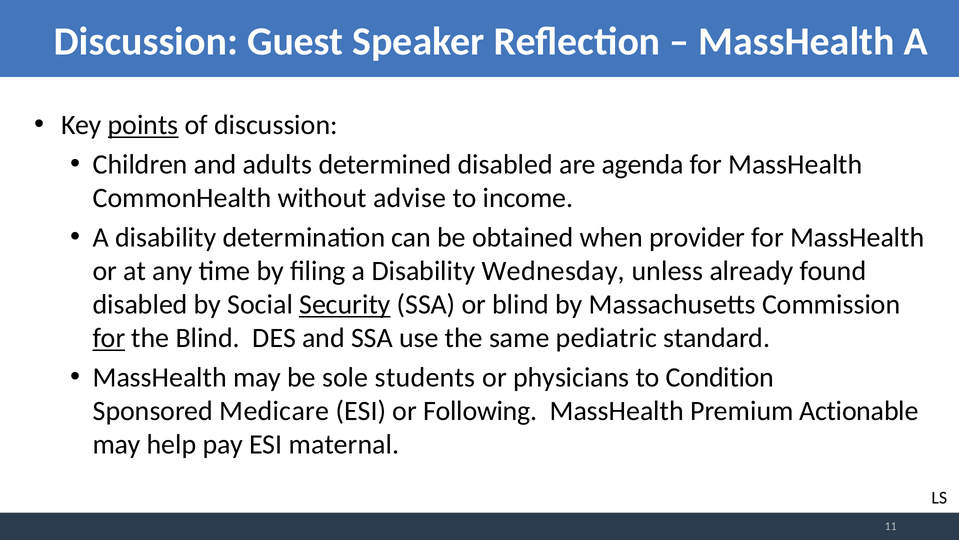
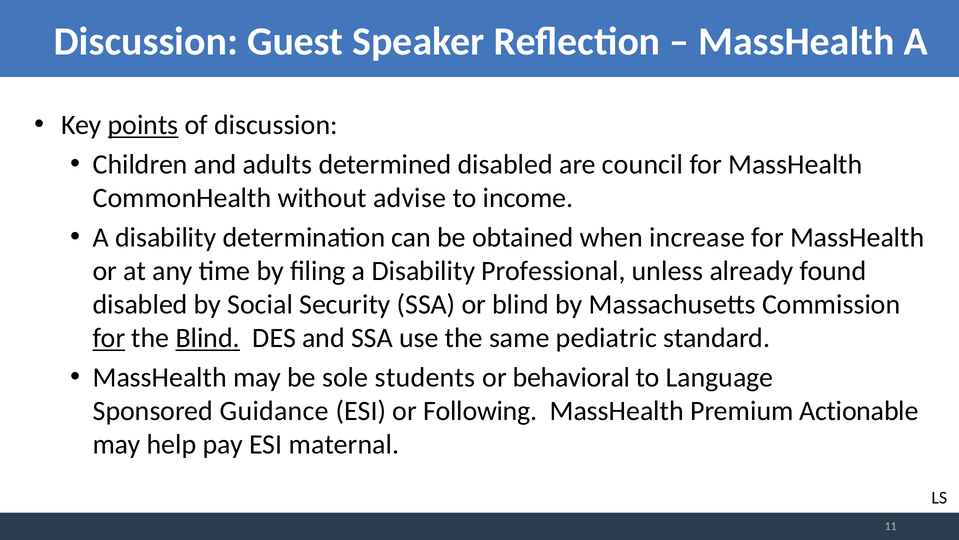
agenda: agenda -> council
provider: provider -> increase
Wednesday: Wednesday -> Professional
Security underline: present -> none
Blind at (208, 338) underline: none -> present
physicians: physicians -> behavioral
Condition: Condition -> Language
Medicare: Medicare -> Guidance
